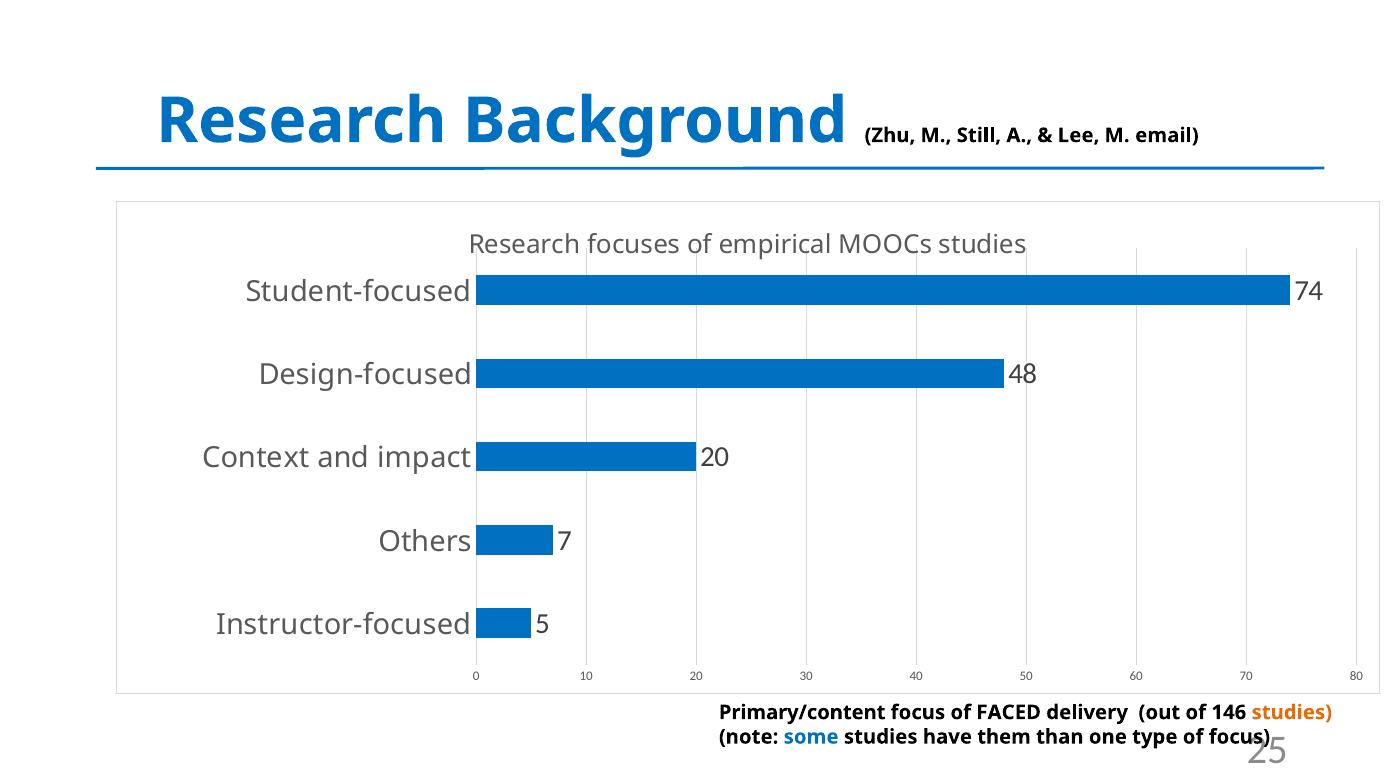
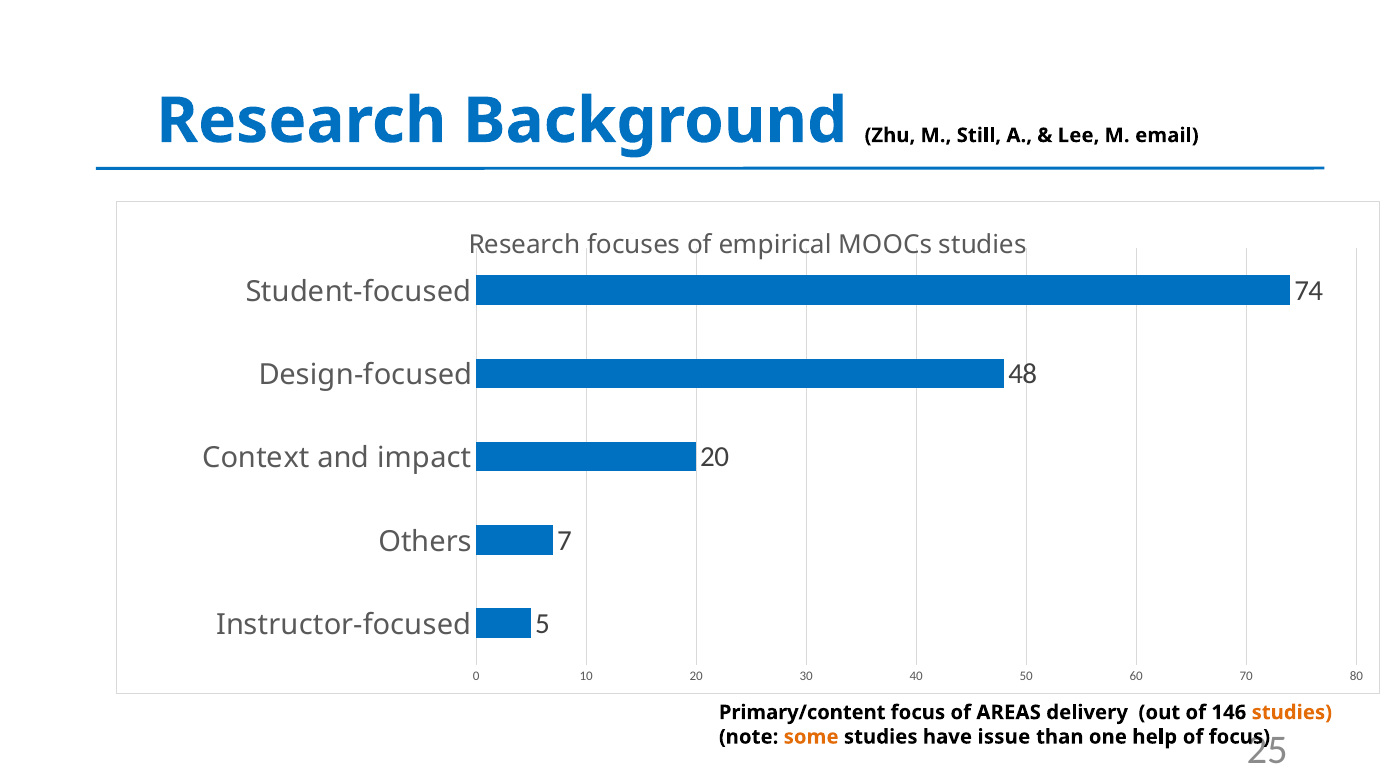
FACED: FACED -> AREAS
some colour: blue -> orange
them: them -> issue
type: type -> help
